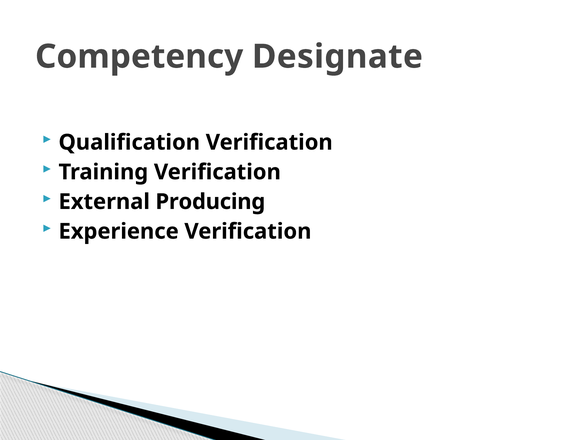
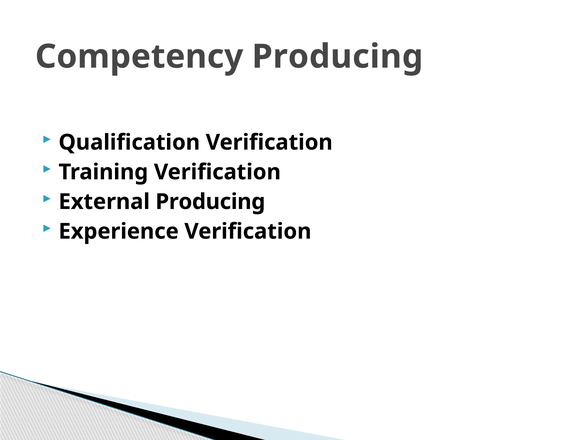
Competency Designate: Designate -> Producing
